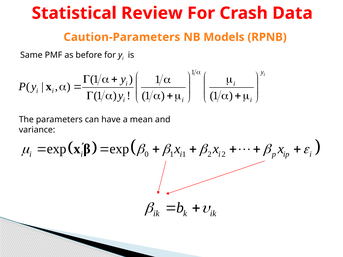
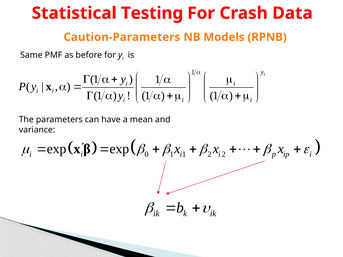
Review: Review -> Testing
